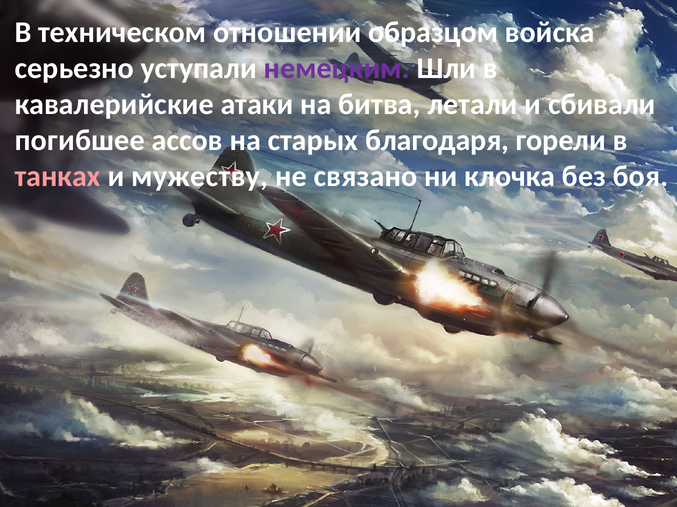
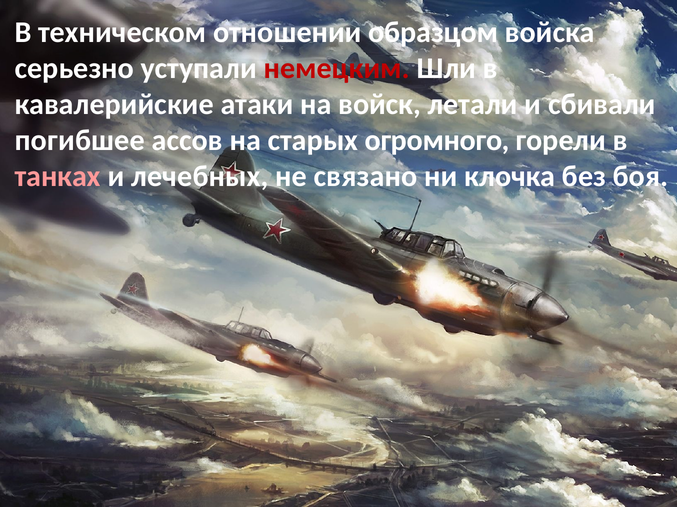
немецким colour: purple -> red
битва: битва -> войск
благодаря: благодаря -> огромного
мужеству: мужеству -> лечебных
